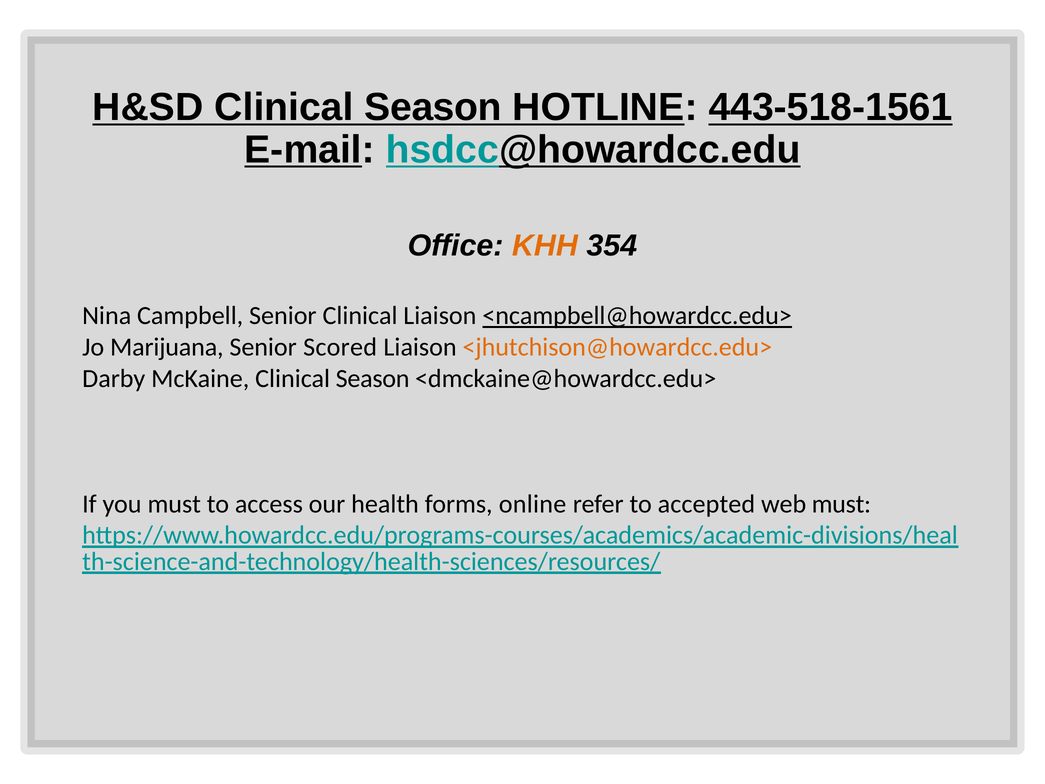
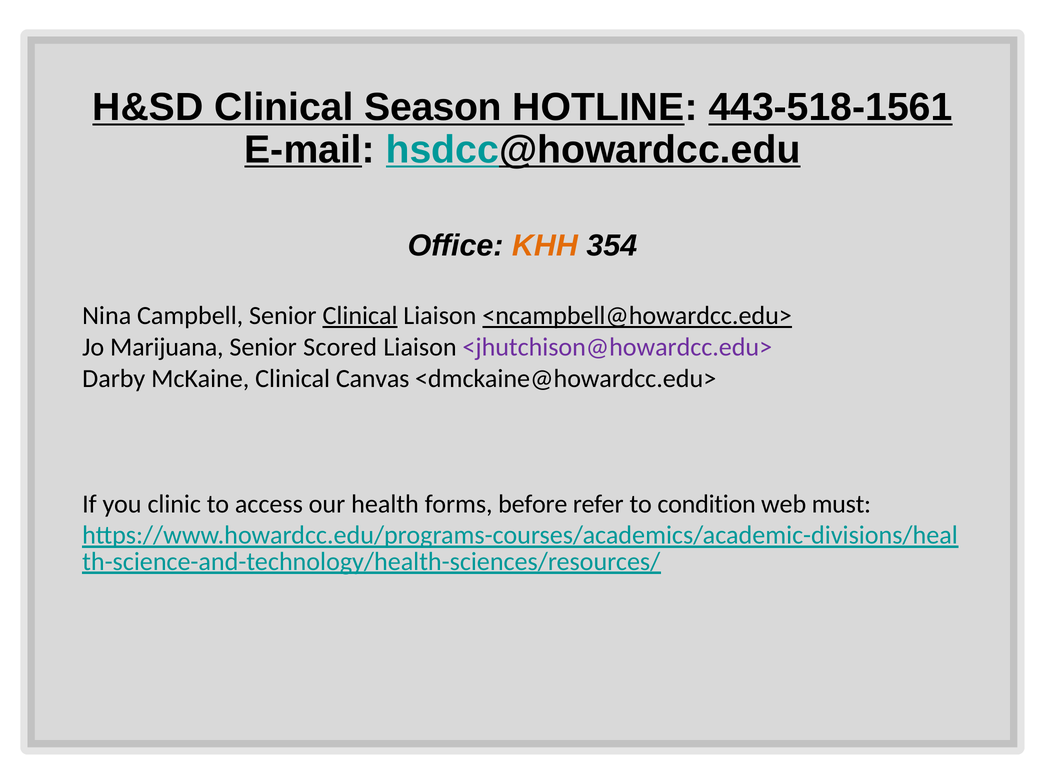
Clinical at (360, 316) underline: none -> present
<jhutchison@howardcc.edu> colour: orange -> purple
McKaine Clinical Season: Season -> Canvas
you must: must -> clinic
online: online -> before
accepted: accepted -> condition
